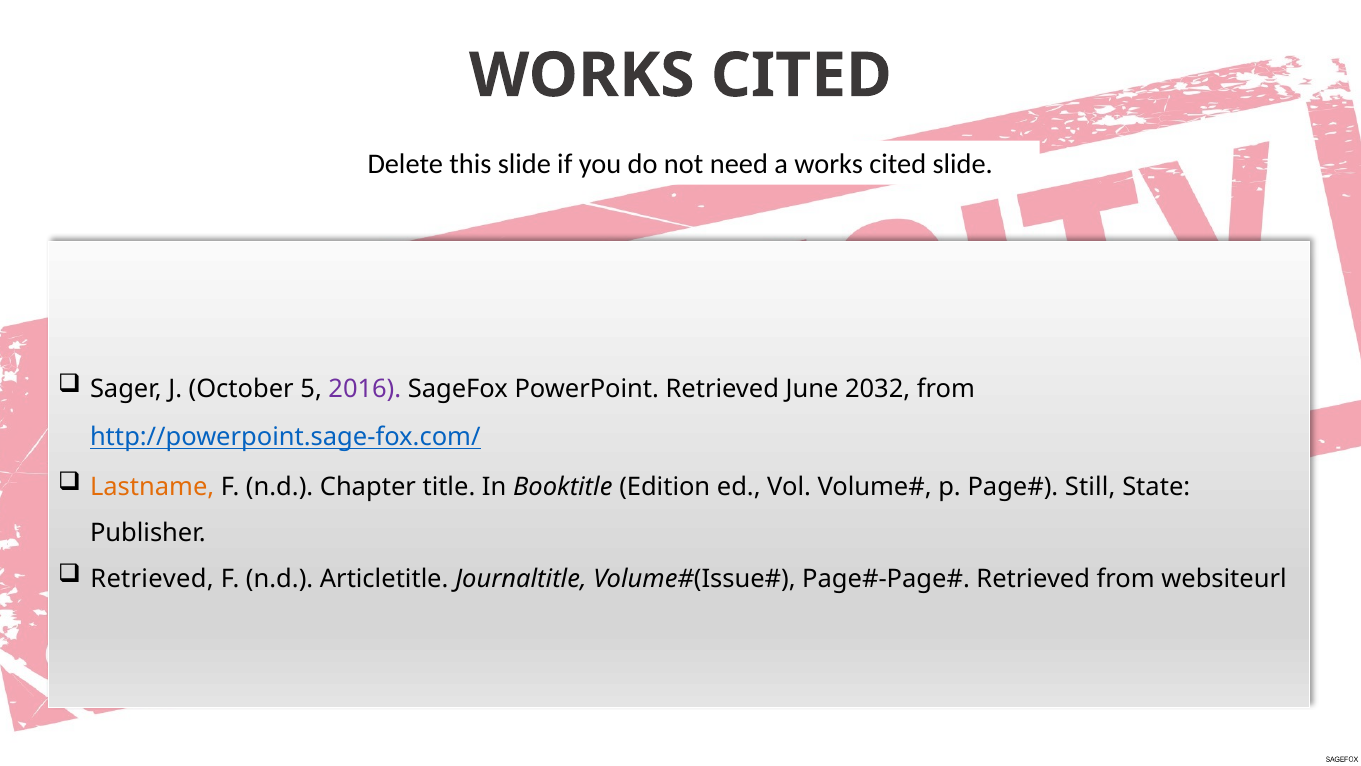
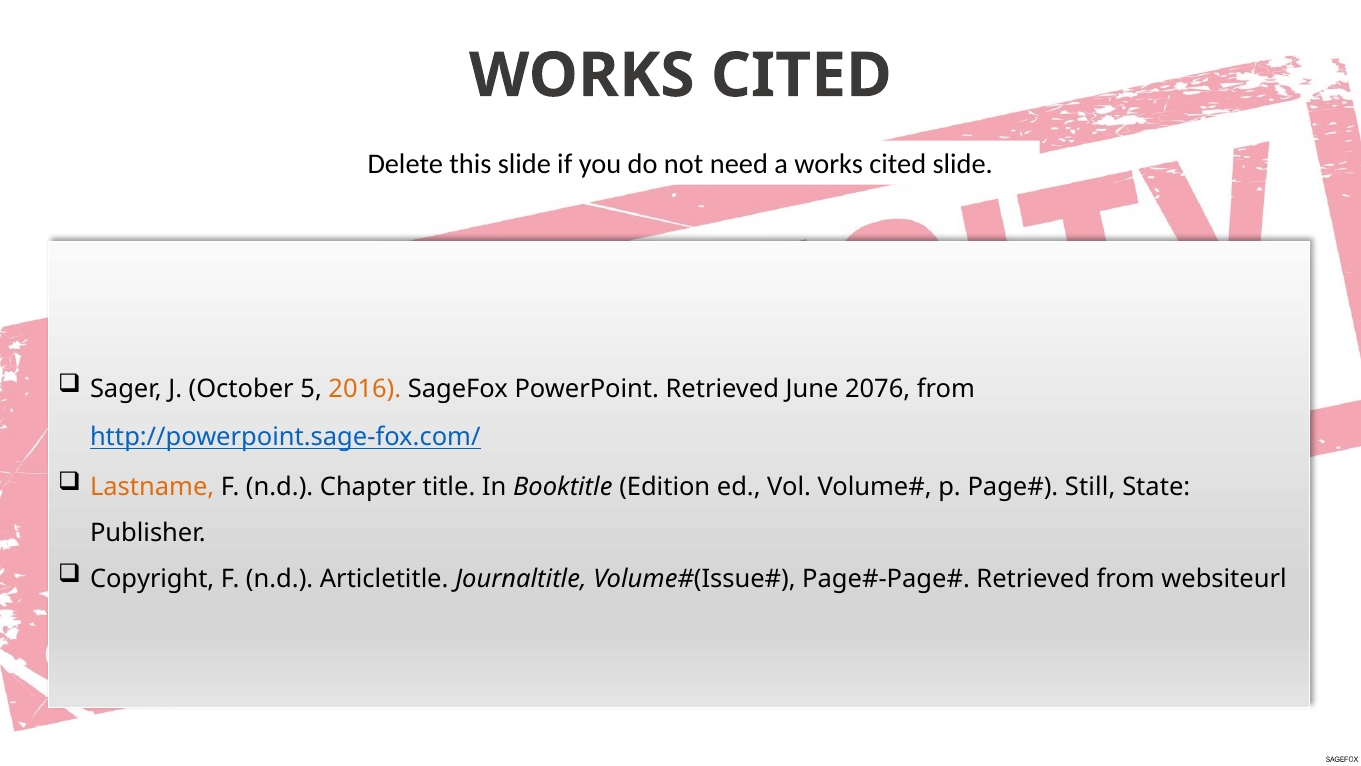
2016 colour: purple -> orange
2032: 2032 -> 2076
Retrieved at (152, 578): Retrieved -> Copyright
